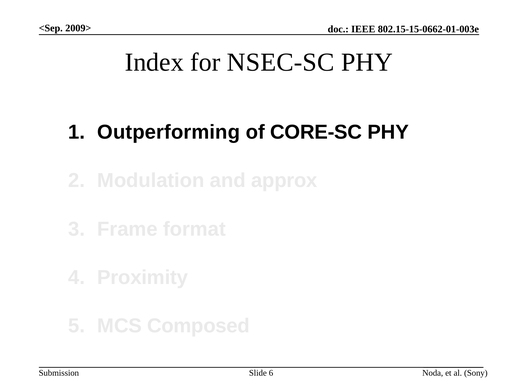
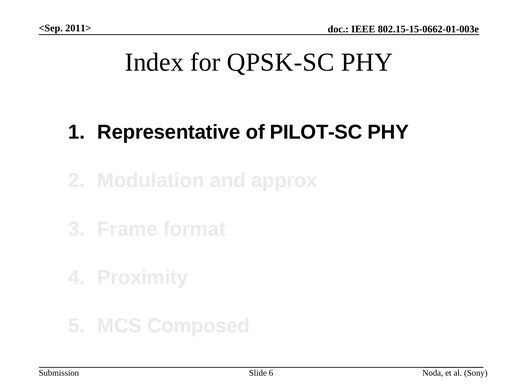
2009>: 2009> -> 2011>
NSEC-SC: NSEC-SC -> QPSK-SC
Outperforming: Outperforming -> Representative
CORE-SC: CORE-SC -> PILOT-SC
